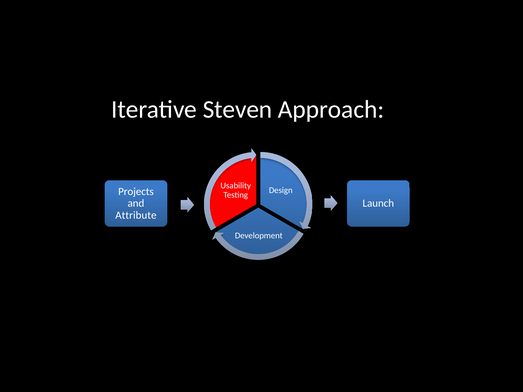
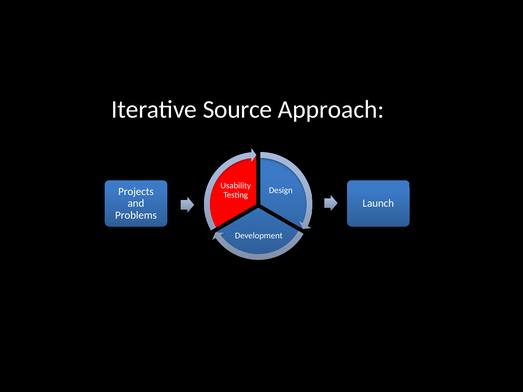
Steven: Steven -> Source
Attribute: Attribute -> Problems
